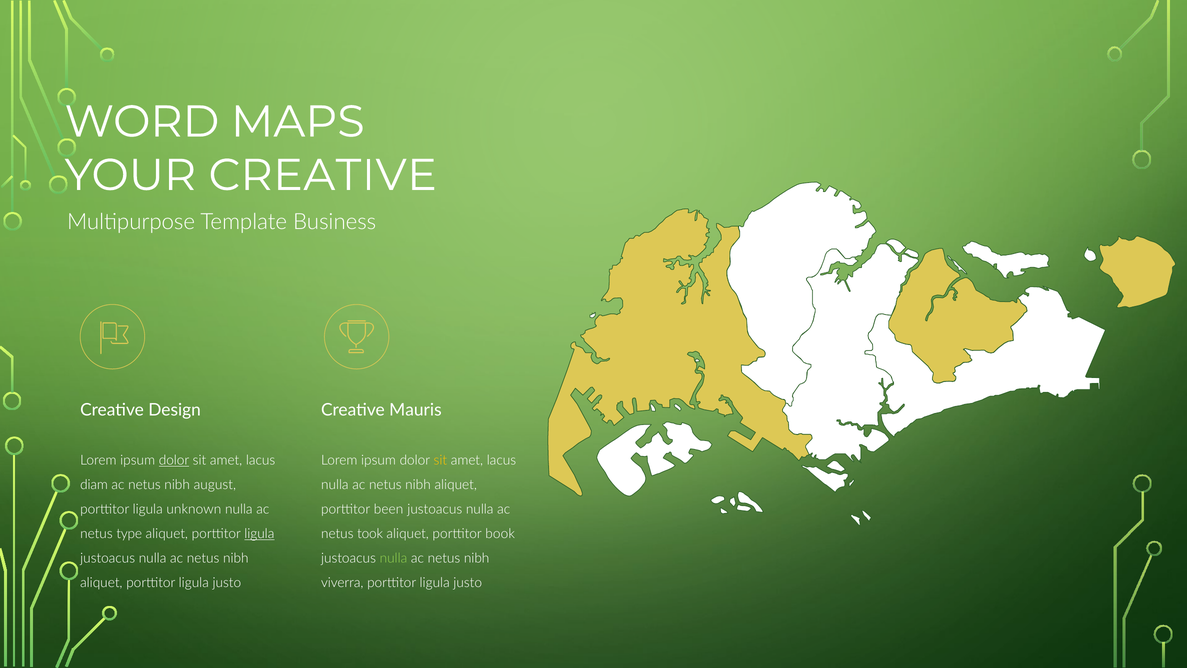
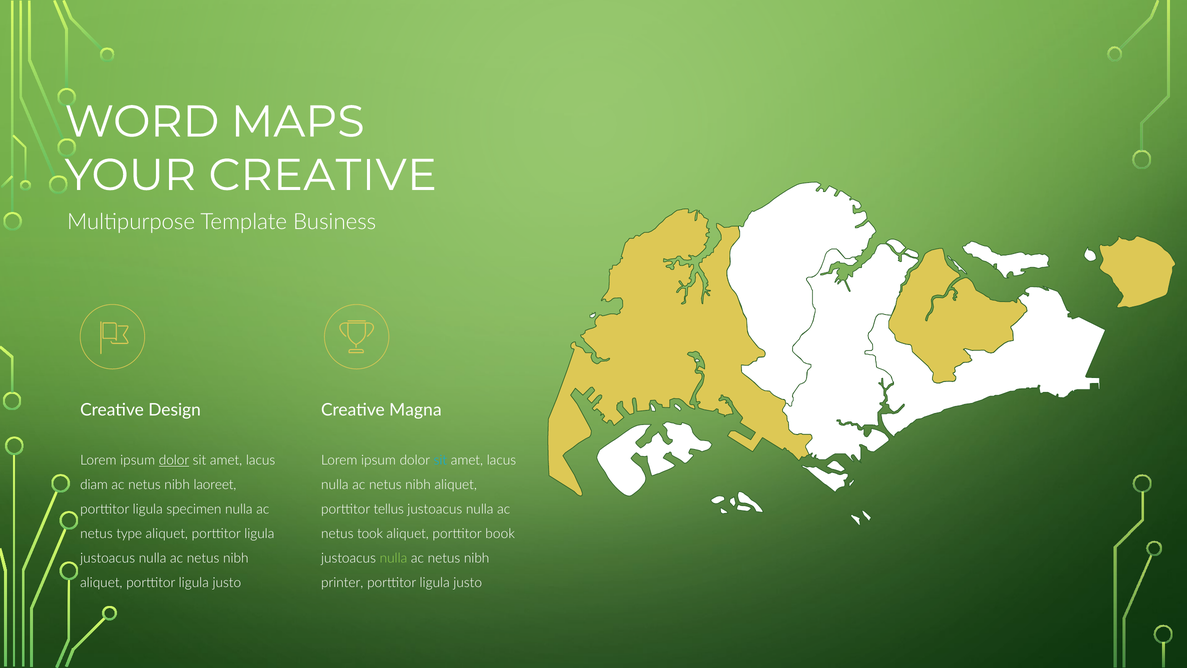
Mauris: Mauris -> Magna
sit at (440, 460) colour: yellow -> light blue
august: august -> laoreet
unknown: unknown -> specimen
been: been -> tellus
ligula at (259, 534) underline: present -> none
viverra: viverra -> printer
